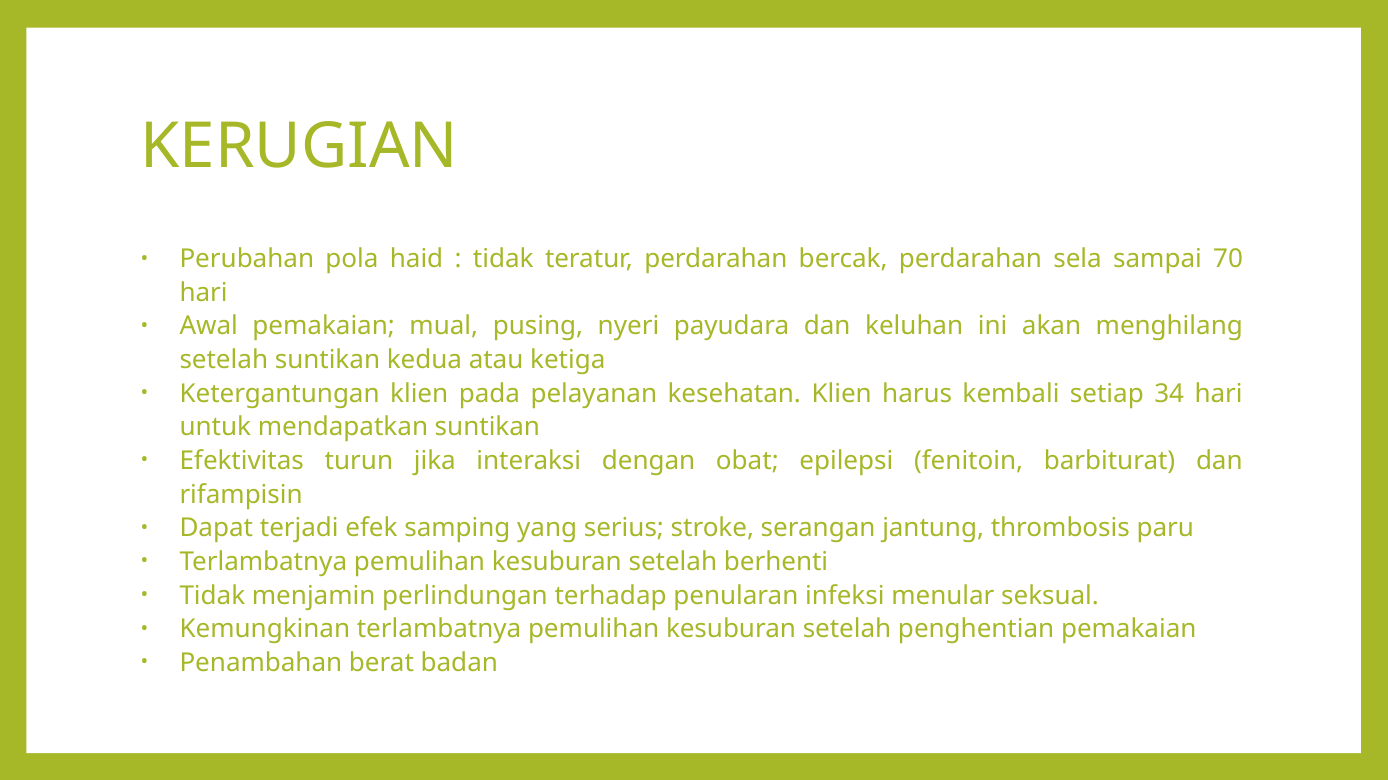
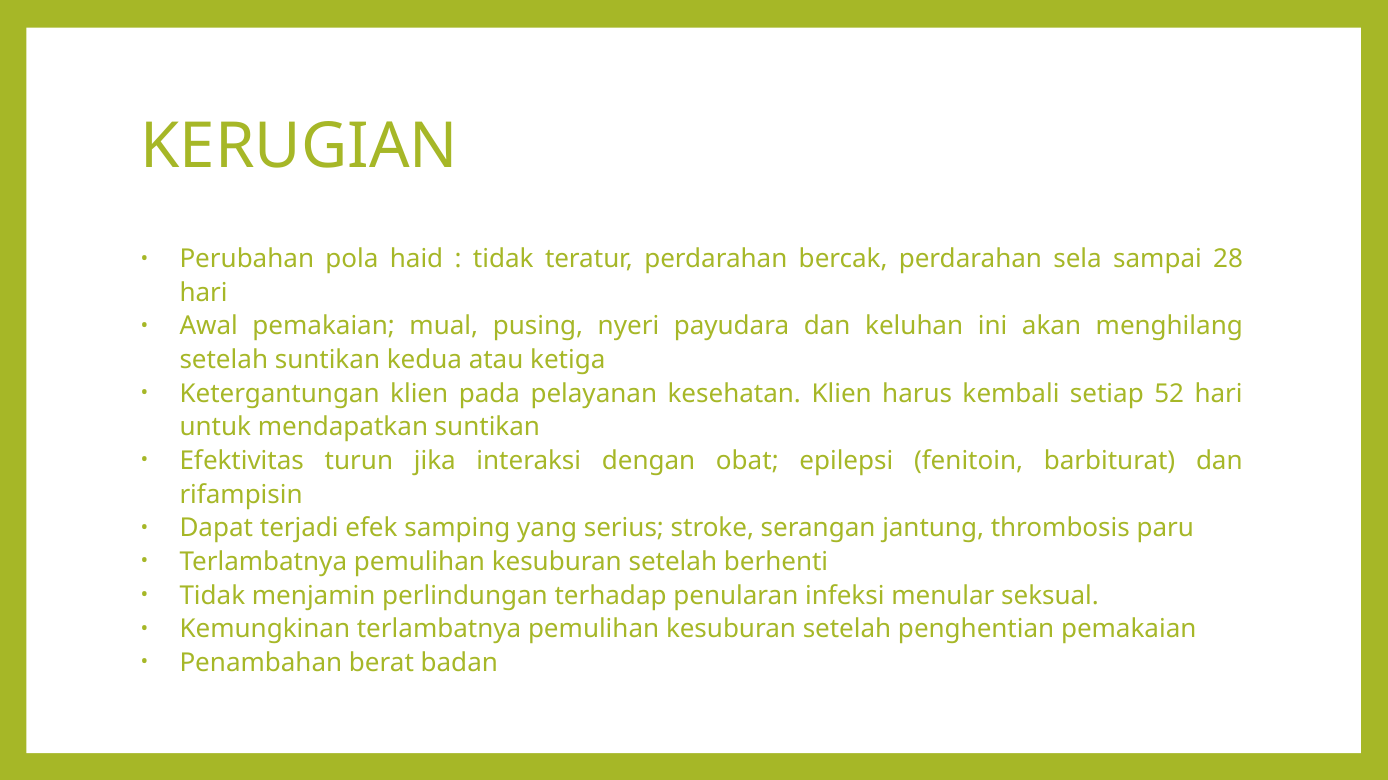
70: 70 -> 28
34: 34 -> 52
